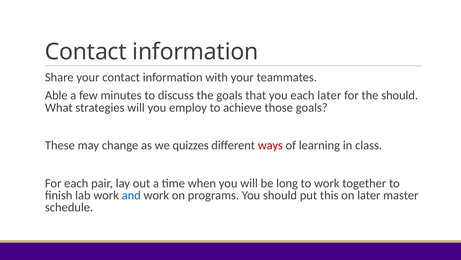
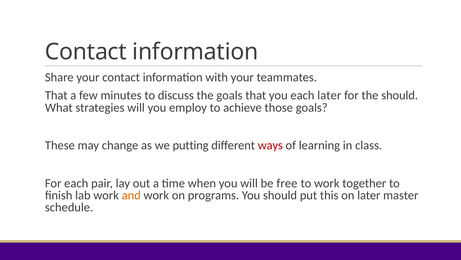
Able at (56, 95): Able -> That
quizzes: quizzes -> putting
long: long -> free
and colour: blue -> orange
